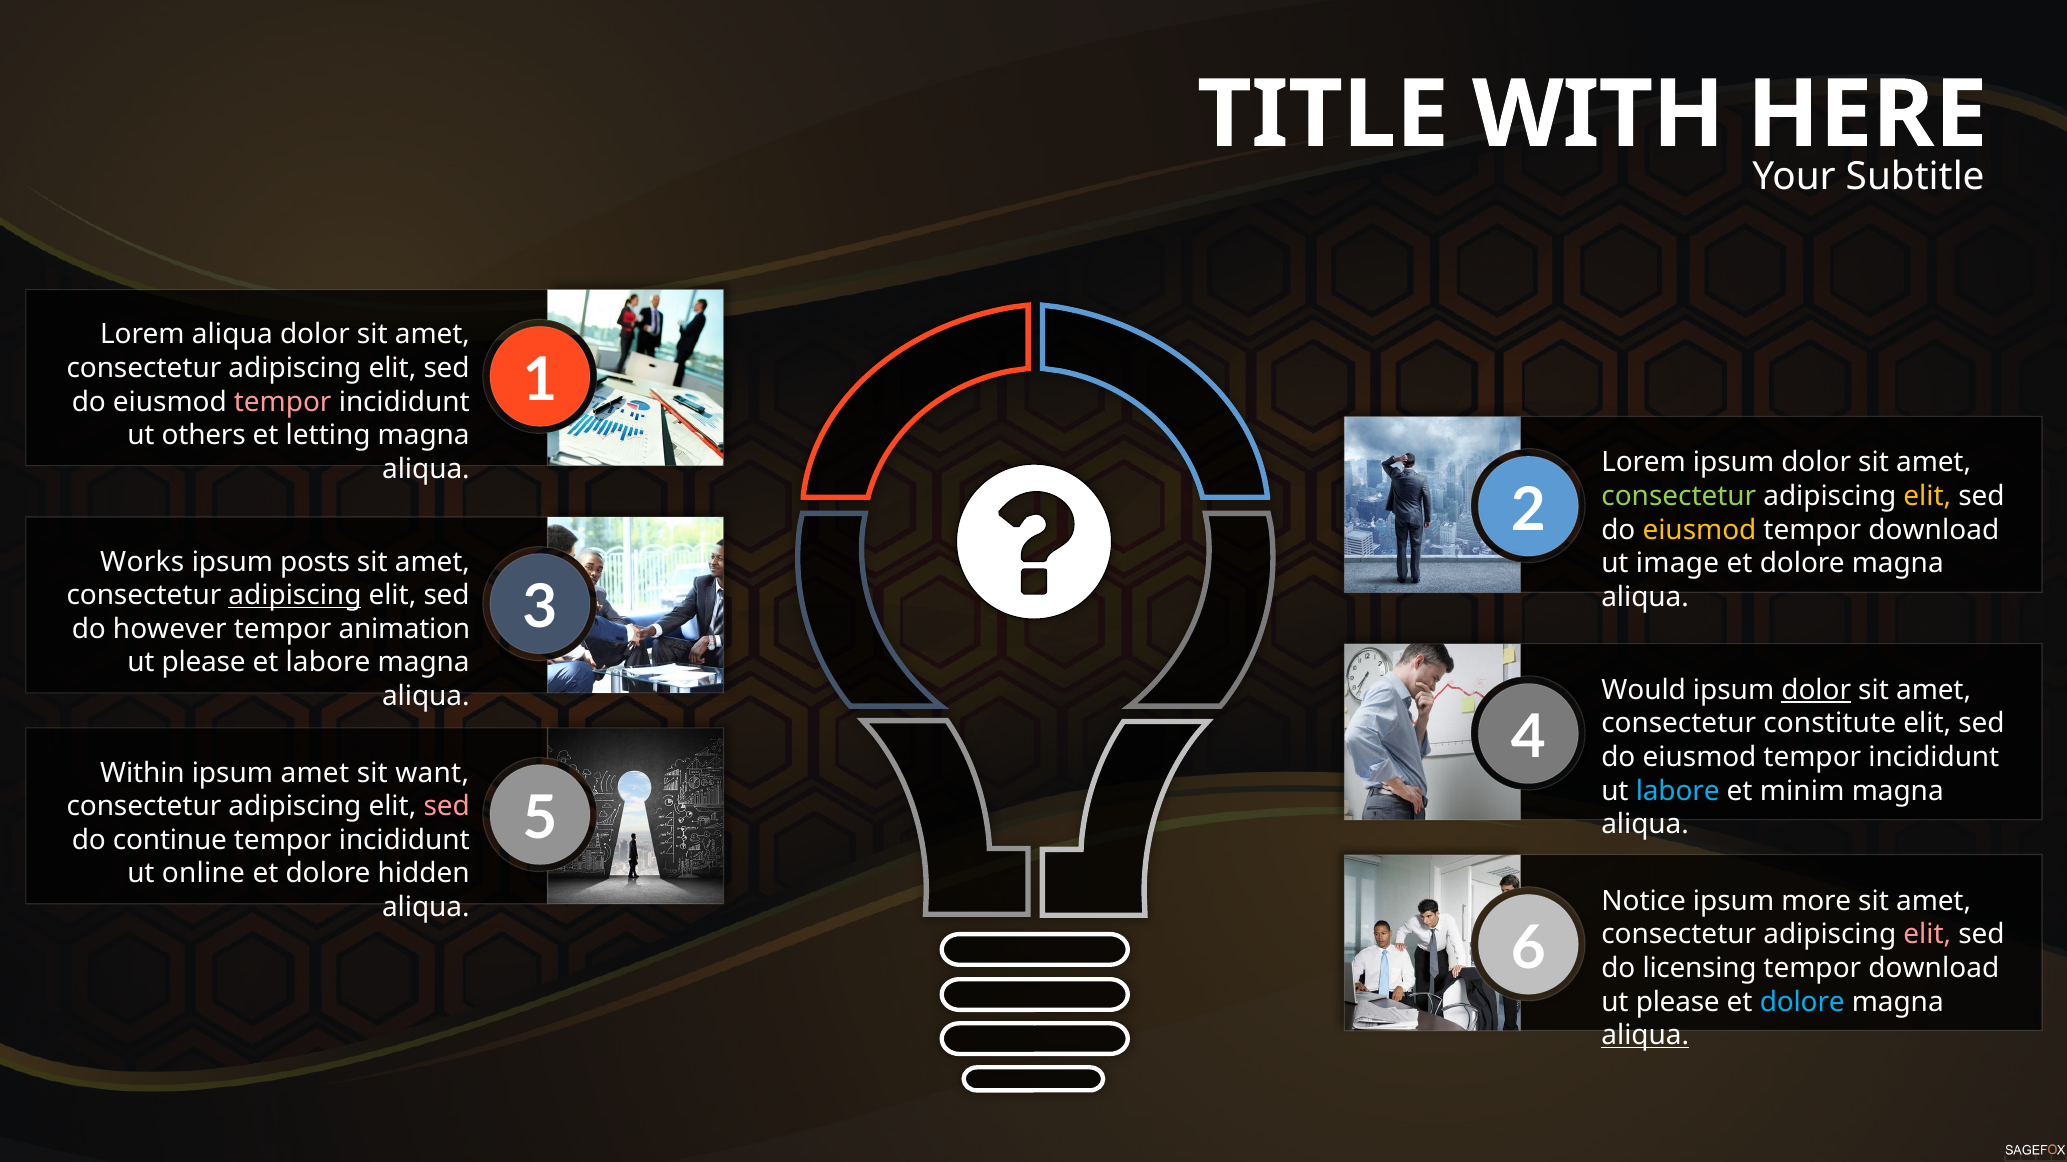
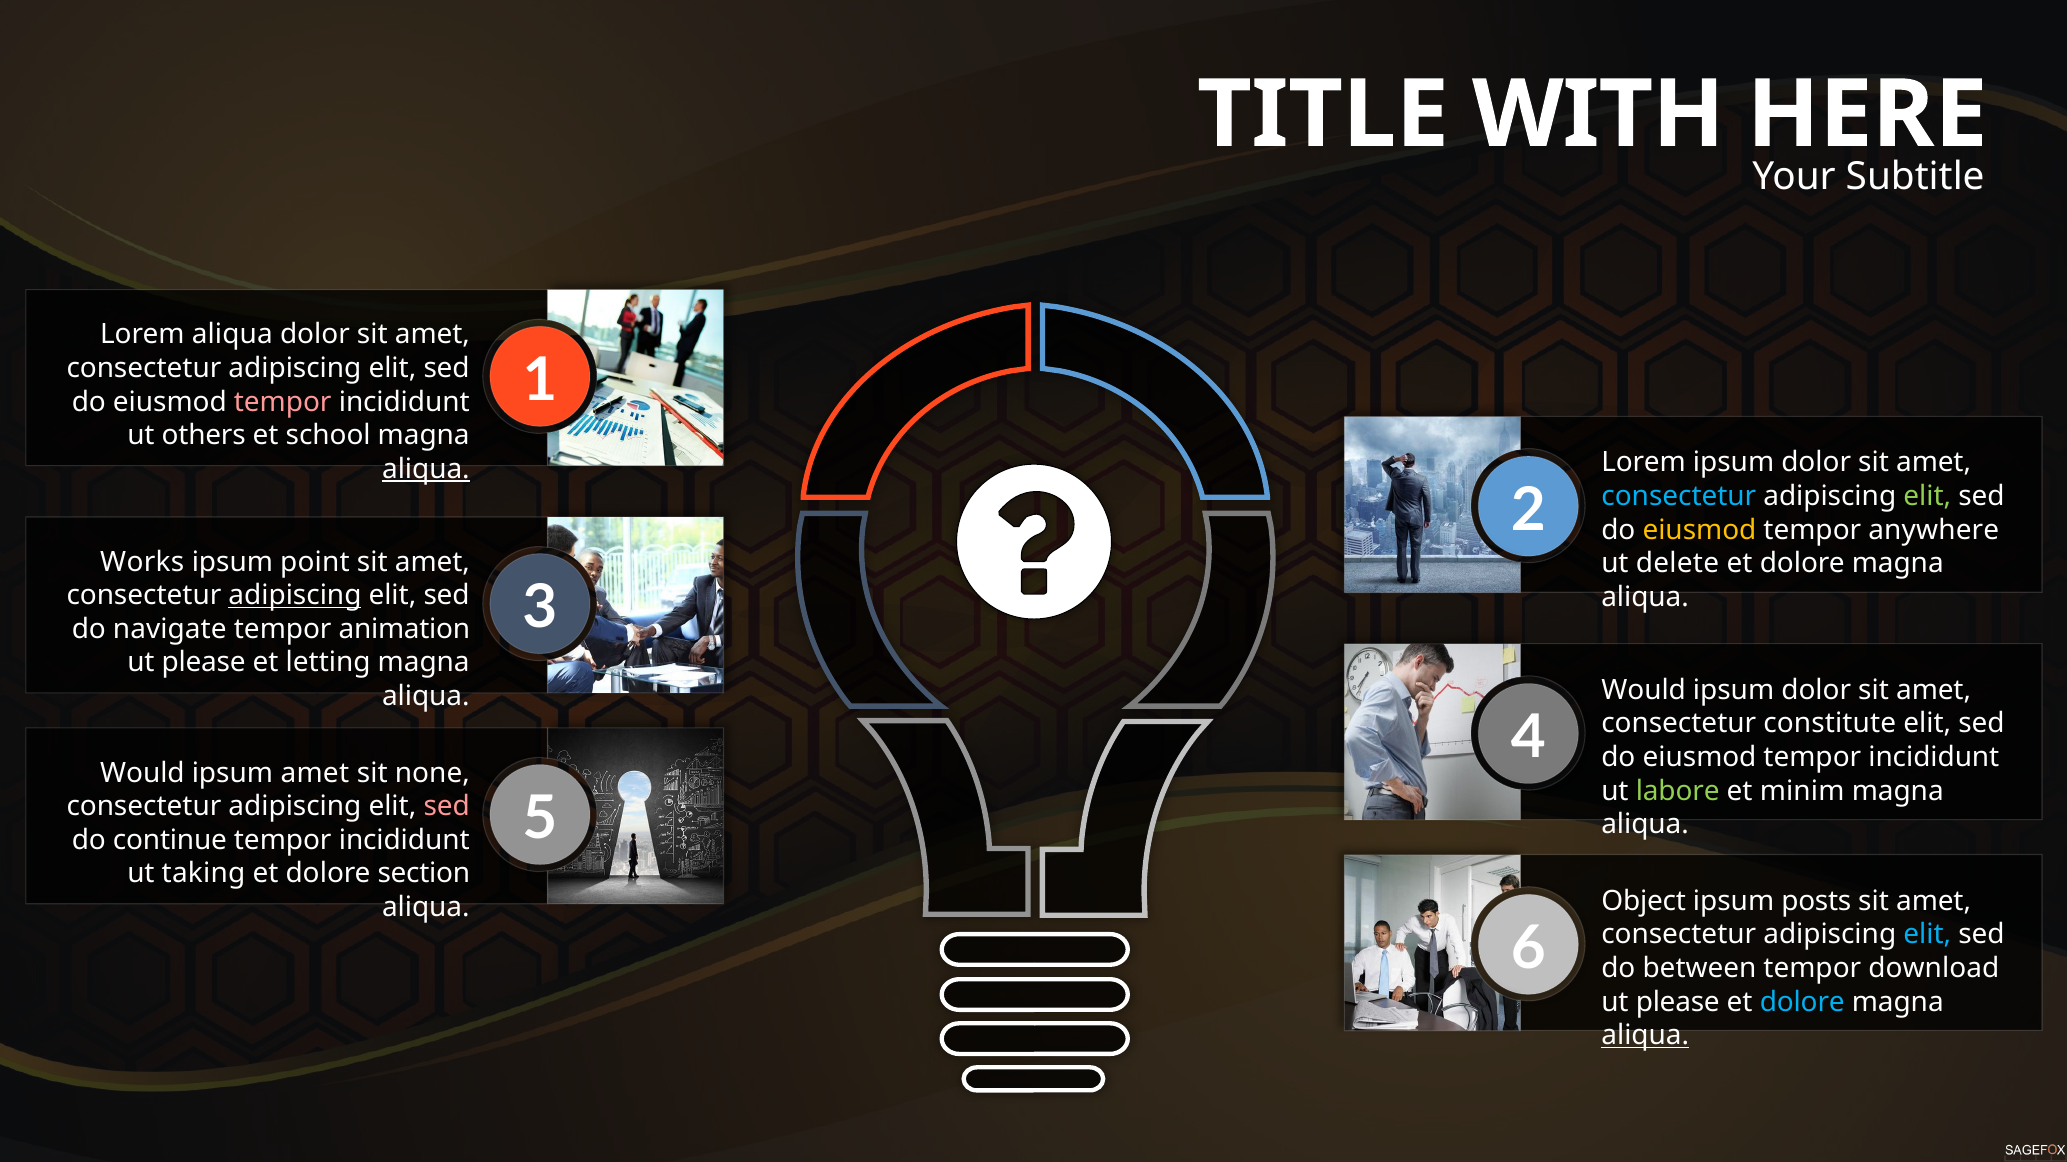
letting: letting -> school
aliqua at (426, 469) underline: none -> present
consectetur at (1679, 497) colour: light green -> light blue
elit at (1927, 497) colour: yellow -> light green
download at (1934, 530): download -> anywhere
posts: posts -> point
image: image -> delete
however: however -> navigate
et labore: labore -> letting
dolor at (1816, 690) underline: present -> none
Within at (142, 773): Within -> Would
want: want -> none
labore at (1678, 791) colour: light blue -> light green
online: online -> taking
hidden: hidden -> section
Notice: Notice -> Object
more: more -> posts
elit at (1927, 935) colour: pink -> light blue
licensing: licensing -> between
